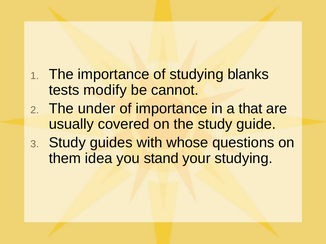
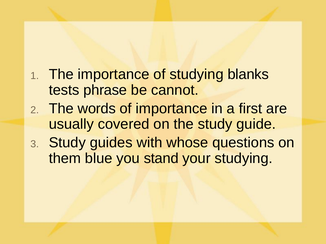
modify: modify -> phrase
under: under -> words
that: that -> first
idea: idea -> blue
